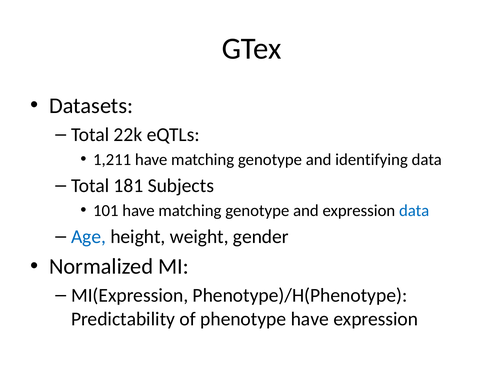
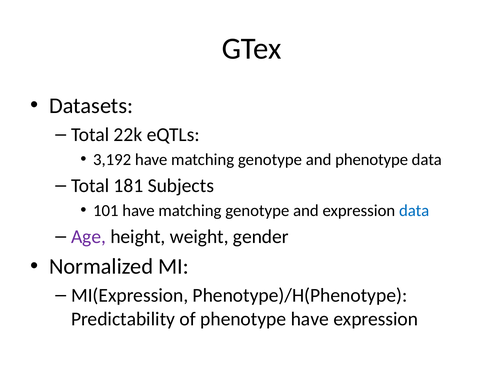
1,211: 1,211 -> 3,192
and identifying: identifying -> phenotype
Age colour: blue -> purple
